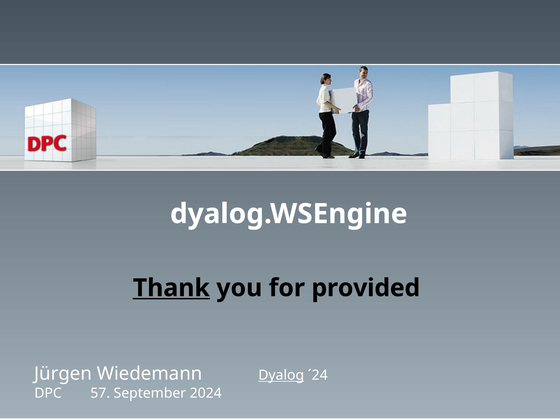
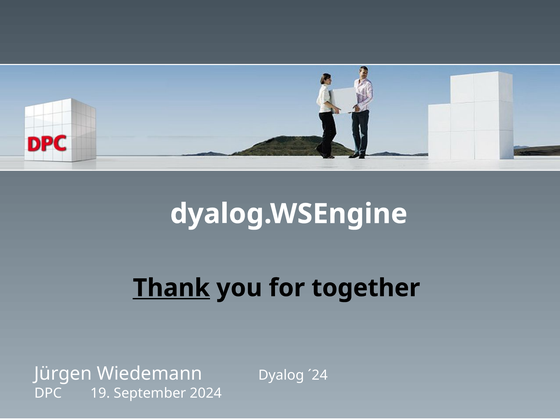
provided: provided -> together
Dyalog underline: present -> none
57: 57 -> 19
